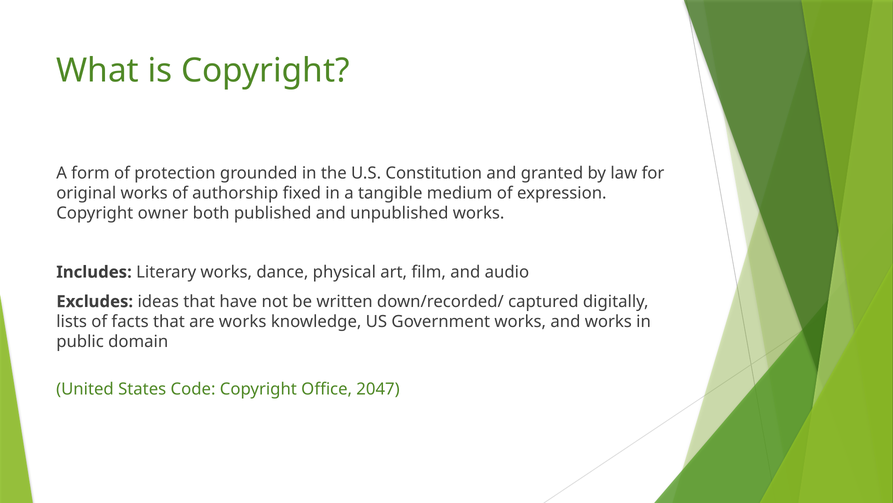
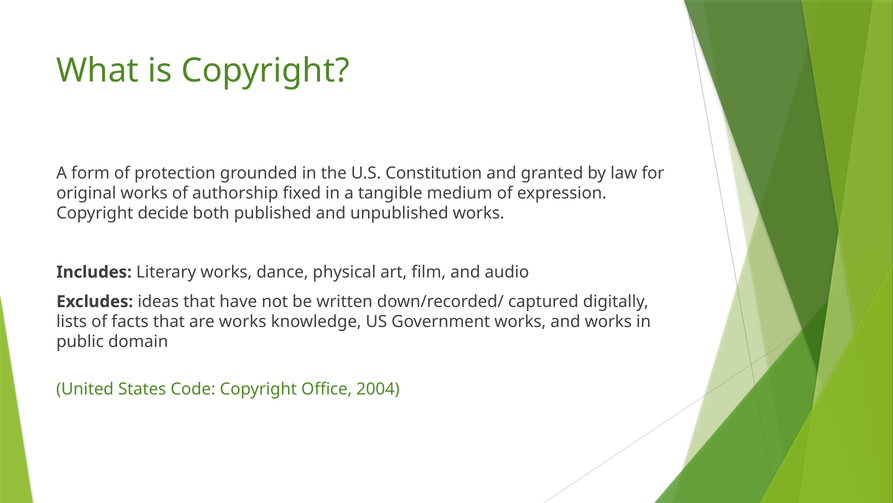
owner: owner -> decide
2047: 2047 -> 2004
